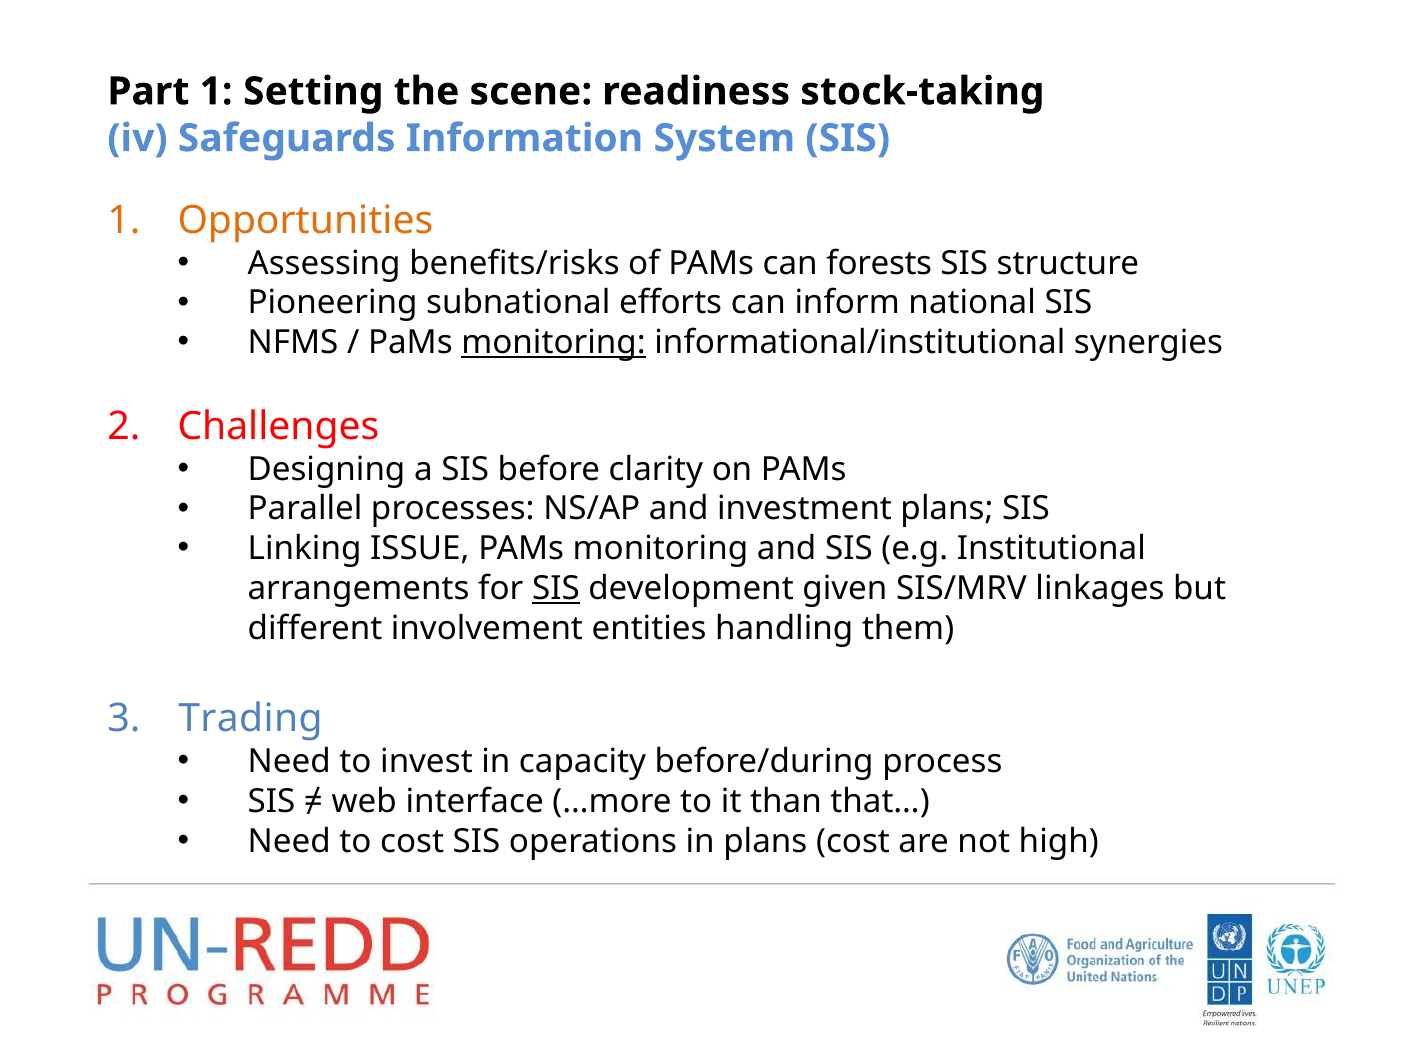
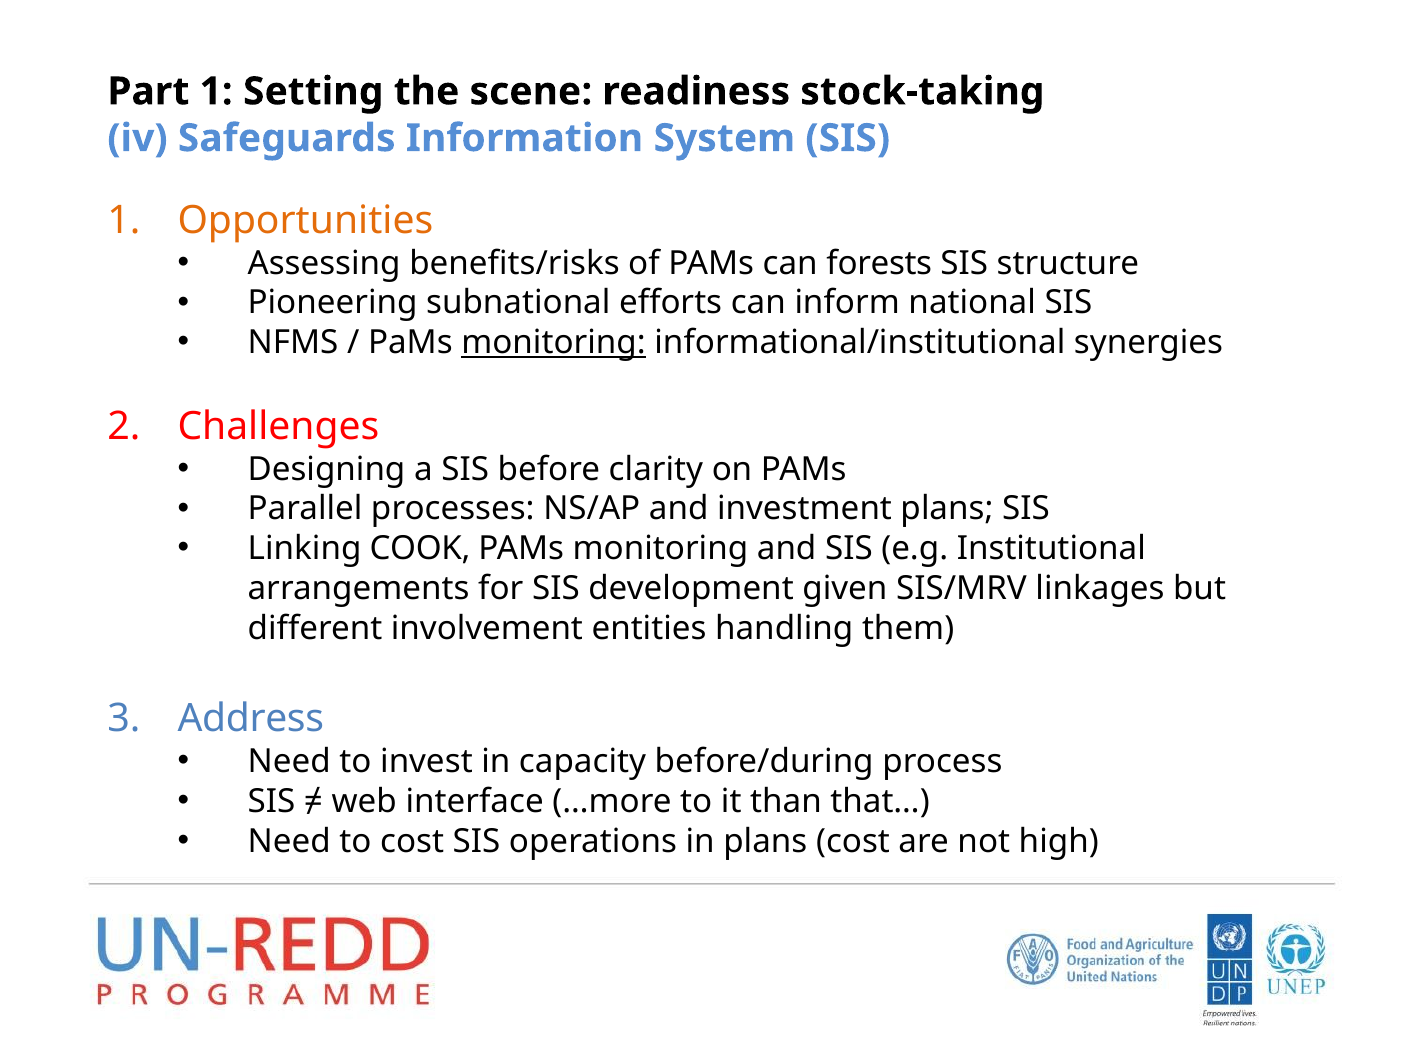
ISSUE: ISSUE -> COOK
SIS at (556, 589) underline: present -> none
Trading: Trading -> Address
